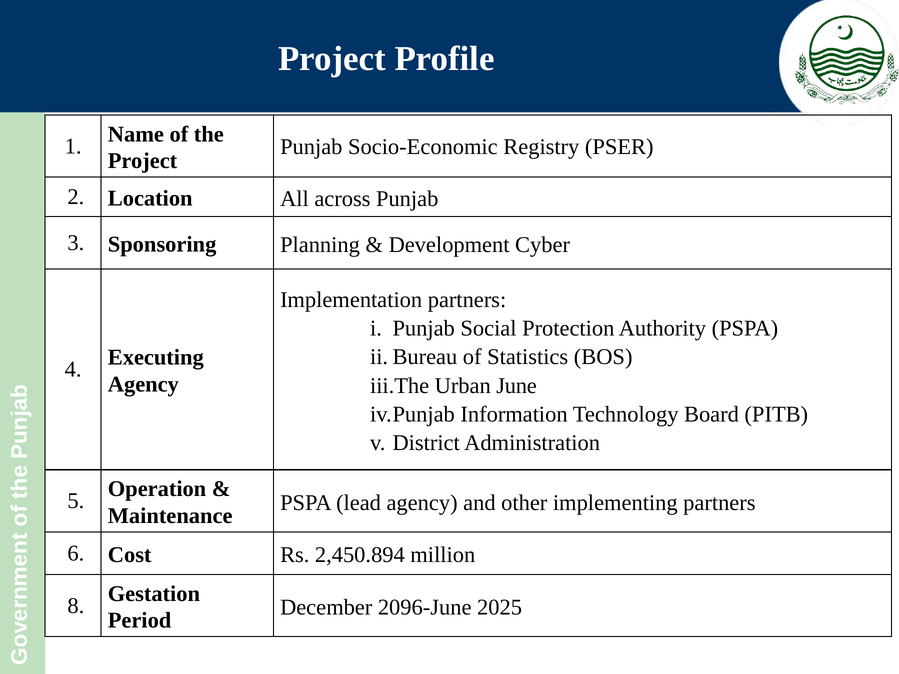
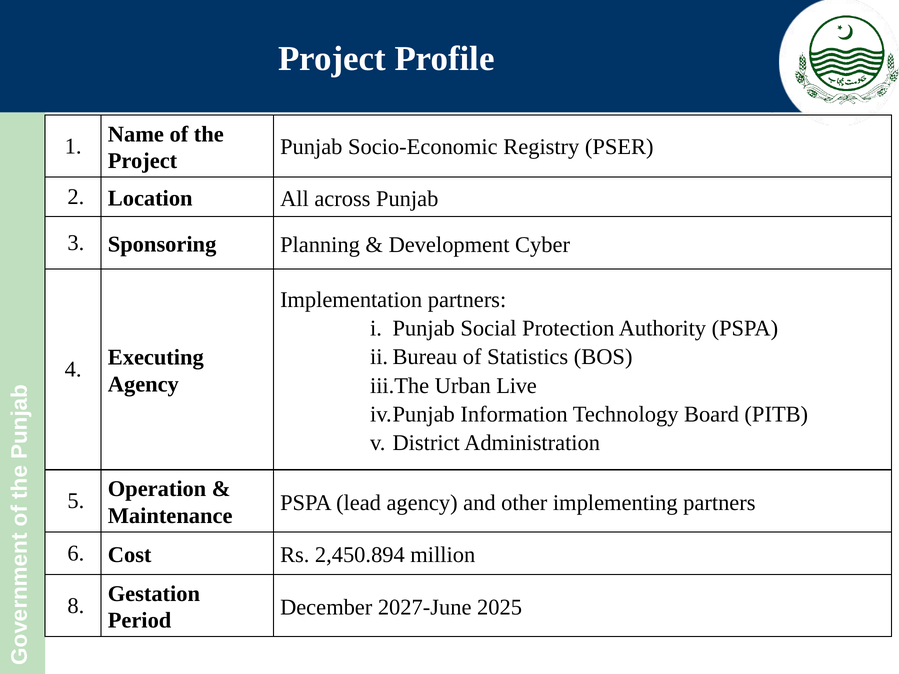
June: June -> Live
2096-June: 2096-June -> 2027-June
